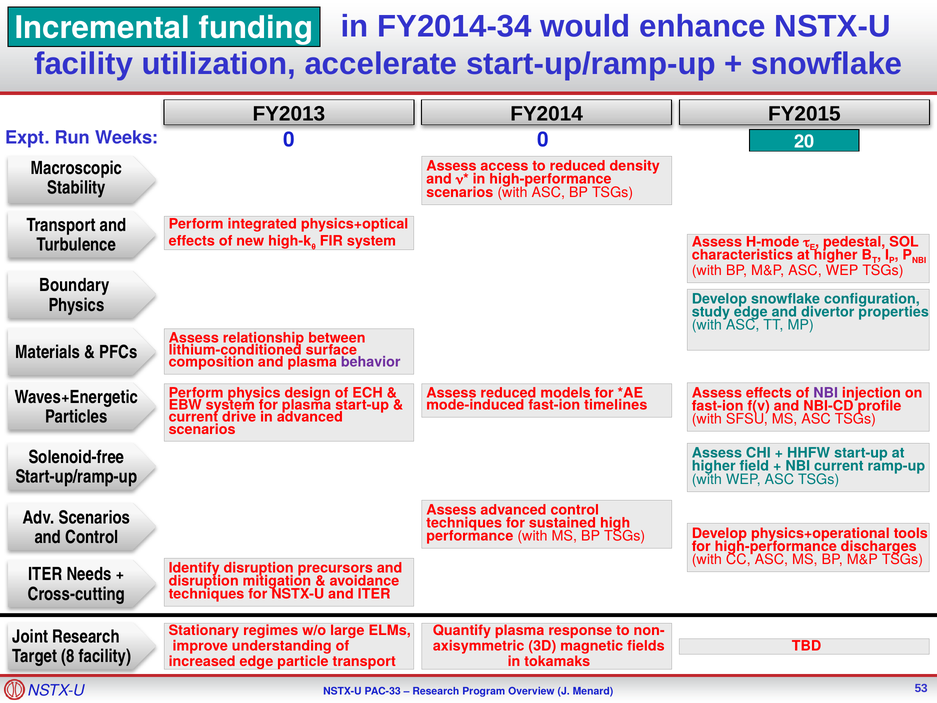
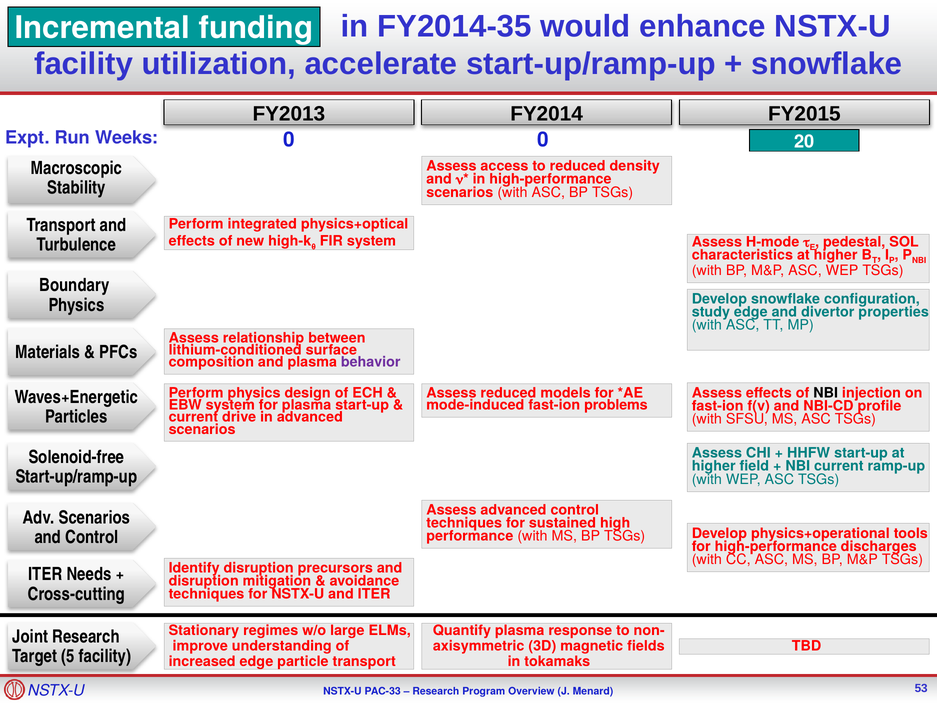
FY2014-34: FY2014-34 -> FY2014-35
NBI at (826, 393) colour: purple -> black
timelines: timelines -> problems
8: 8 -> 5
